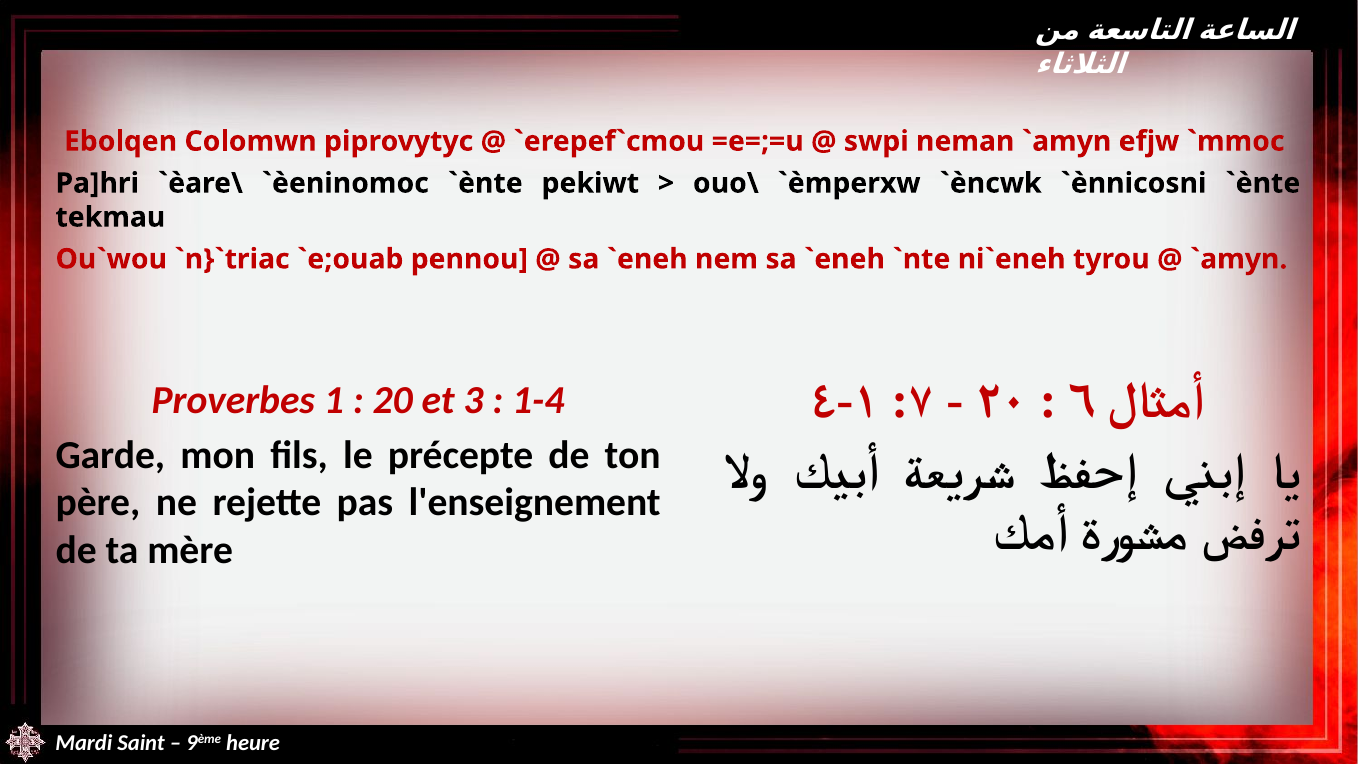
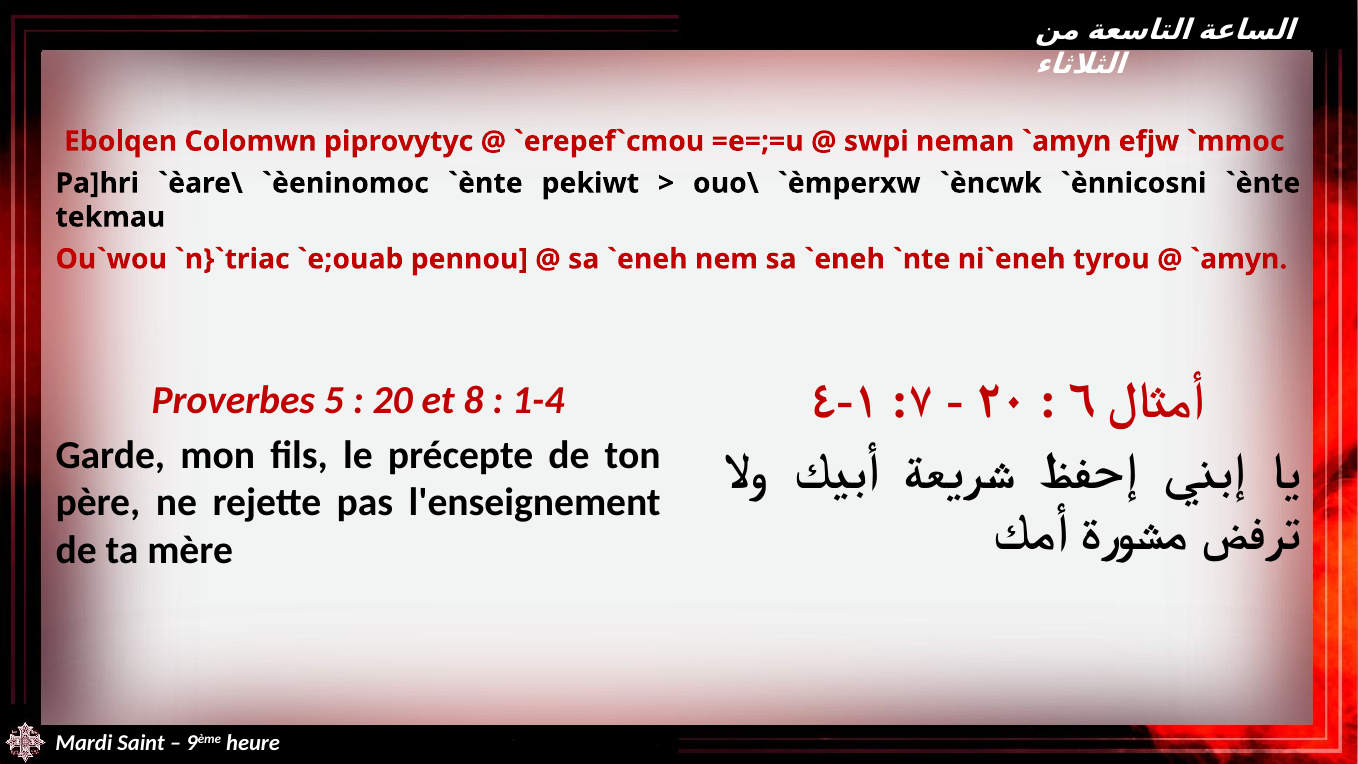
1: 1 -> 5
3: 3 -> 8
